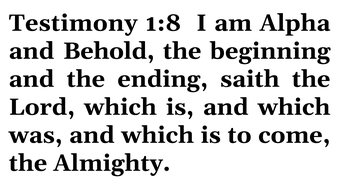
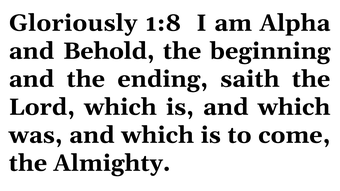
Testimony: Testimony -> Gloriously
